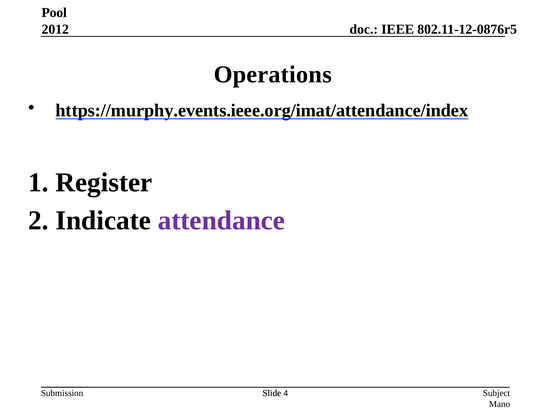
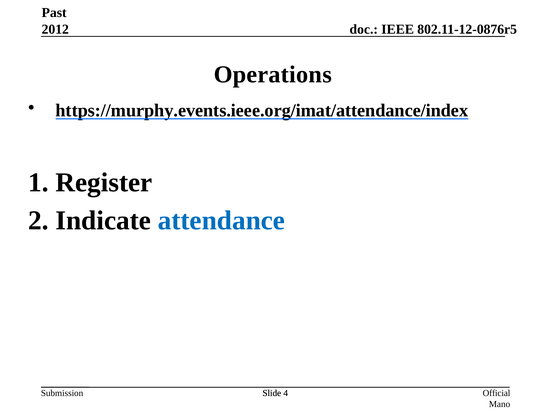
Pool: Pool -> Past
attendance colour: purple -> blue
Subject: Subject -> Official
